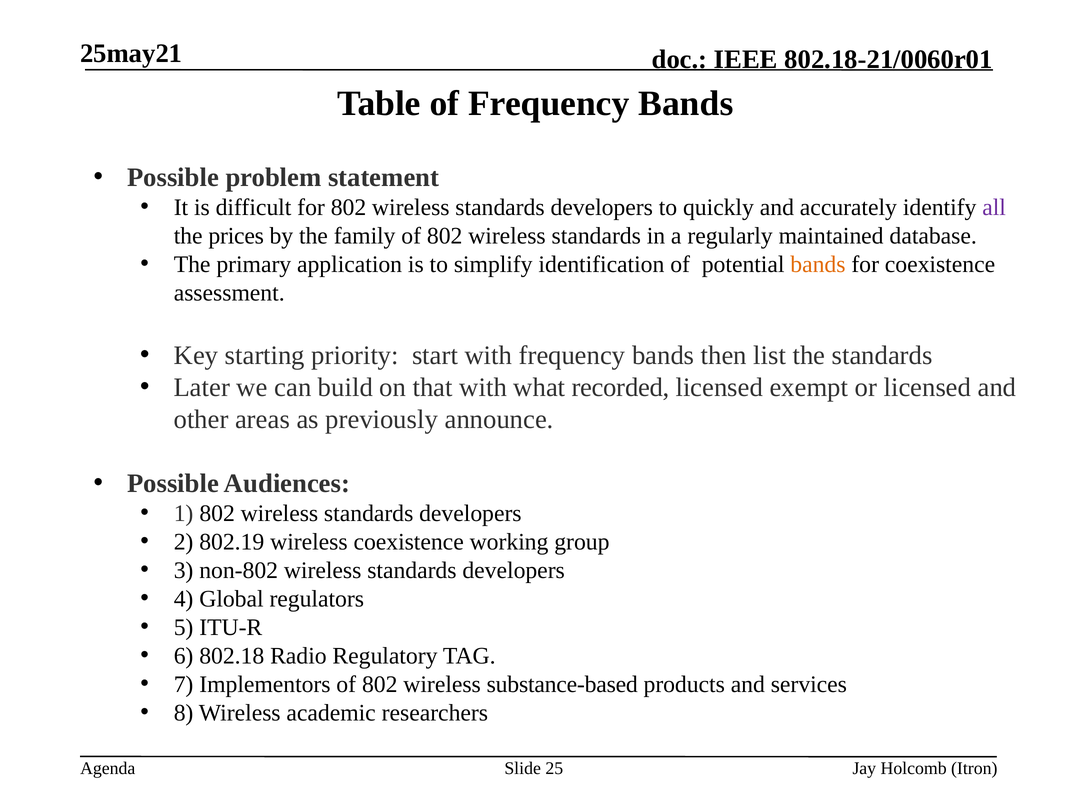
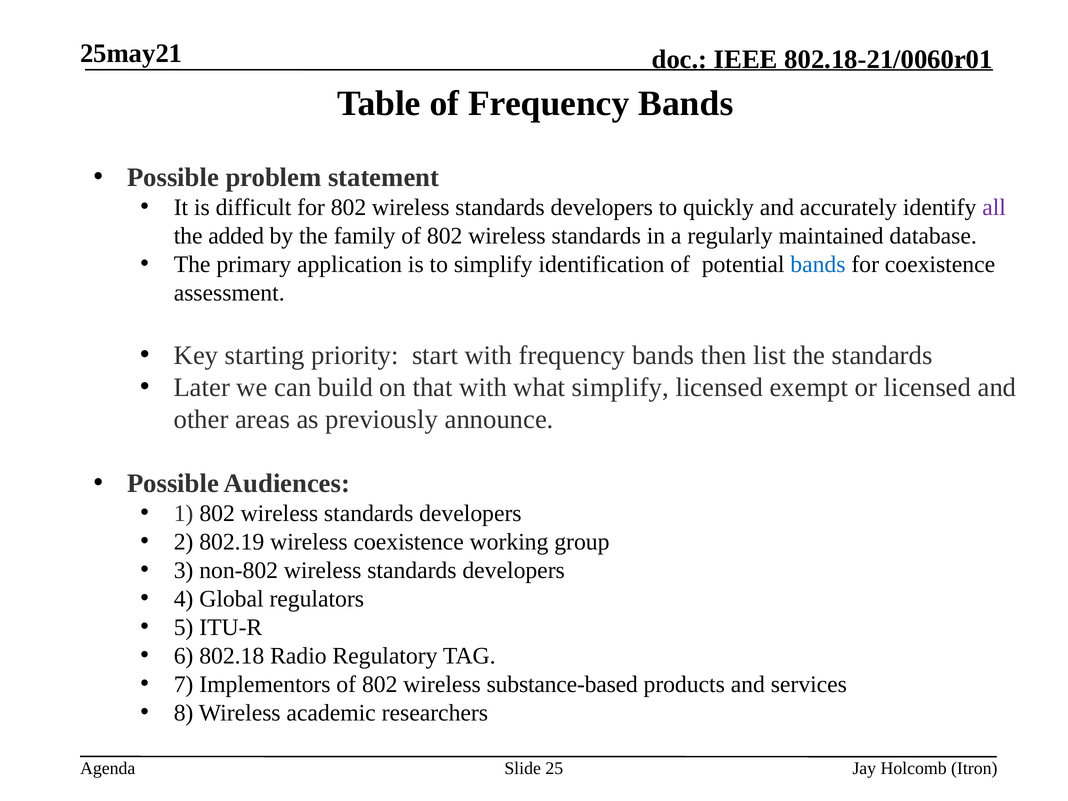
prices: prices -> added
bands at (818, 264) colour: orange -> blue
what recorded: recorded -> simplify
